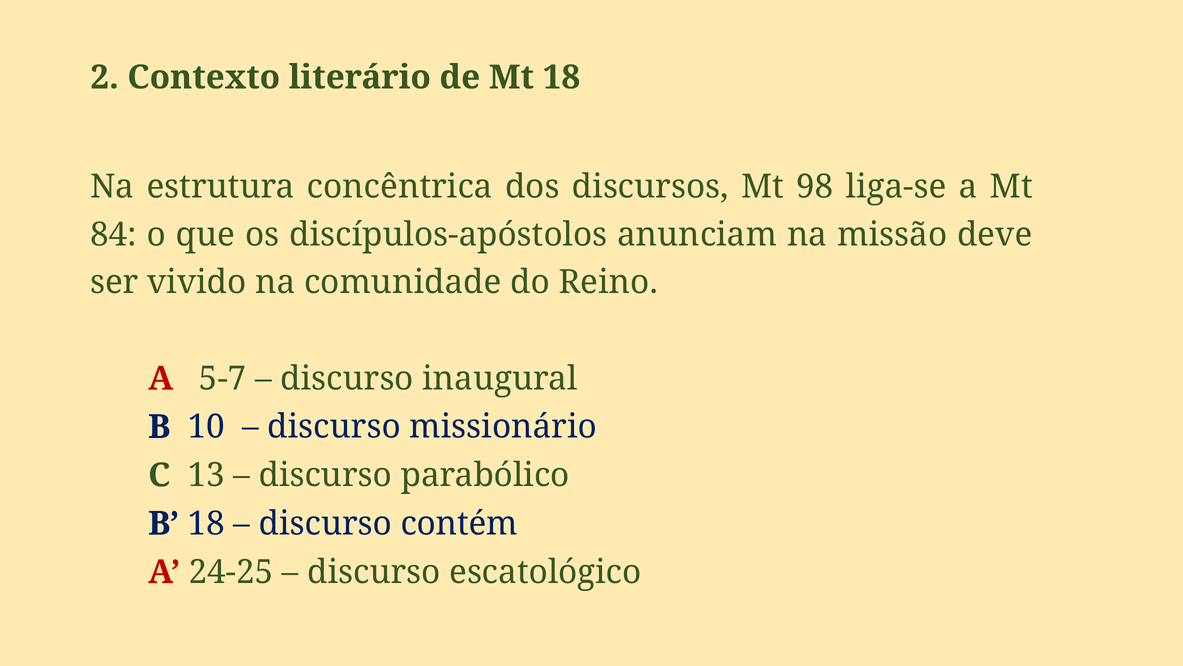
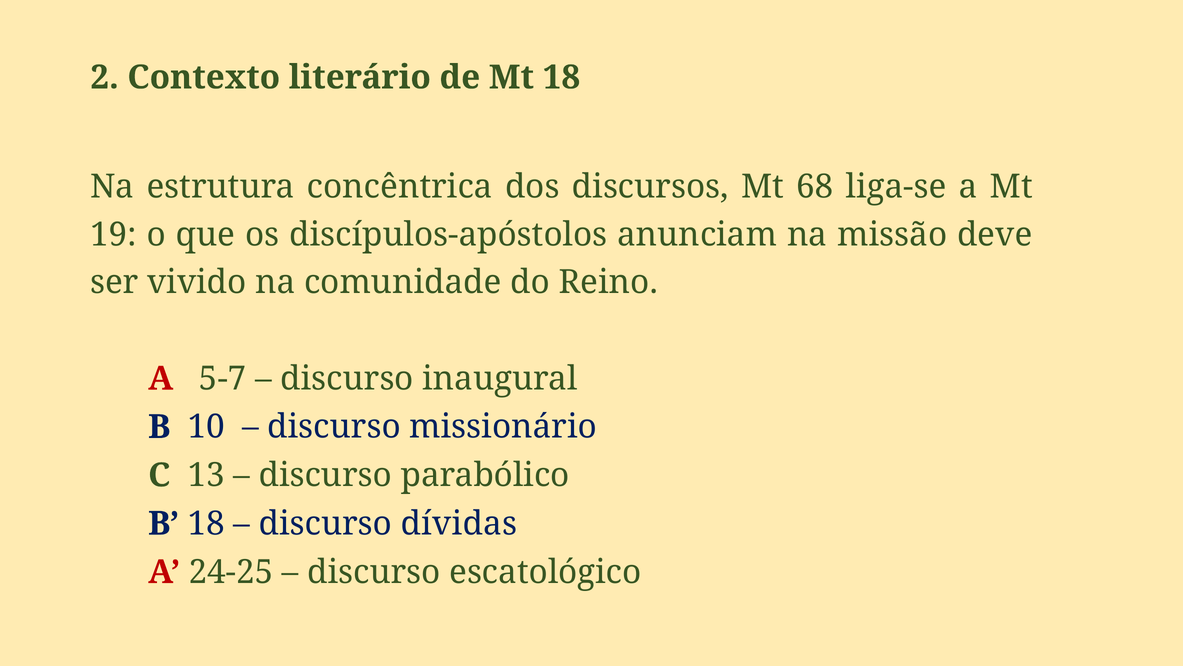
98: 98 -> 68
84: 84 -> 19
contém: contém -> dívidas
